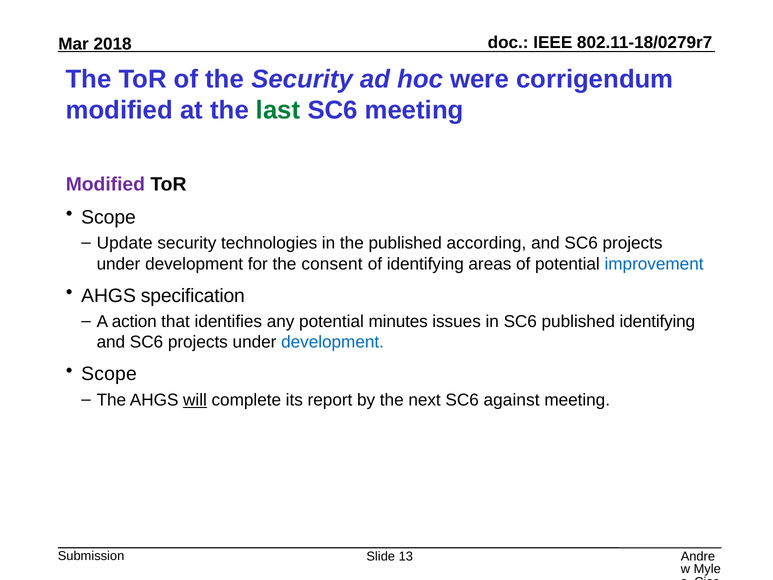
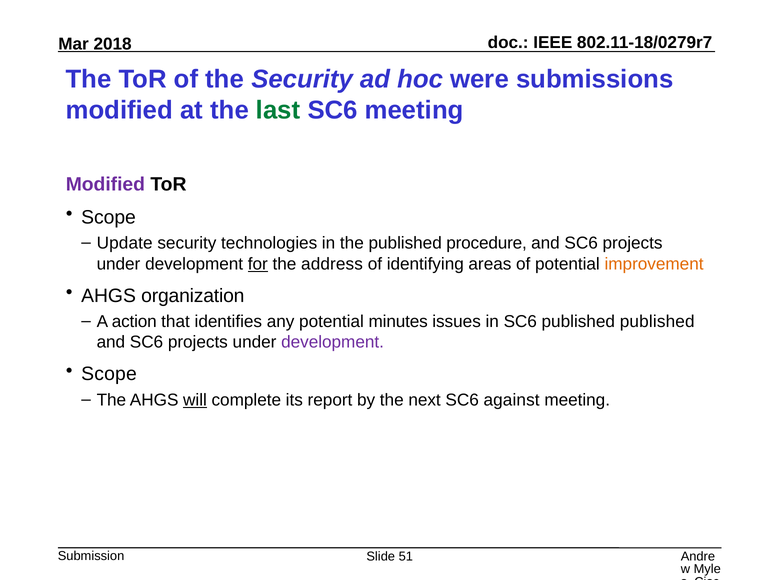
corrigendum: corrigendum -> submissions
according: according -> procedure
for underline: none -> present
consent: consent -> address
improvement colour: blue -> orange
specification: specification -> organization
published identifying: identifying -> published
development at (333, 342) colour: blue -> purple
13: 13 -> 51
